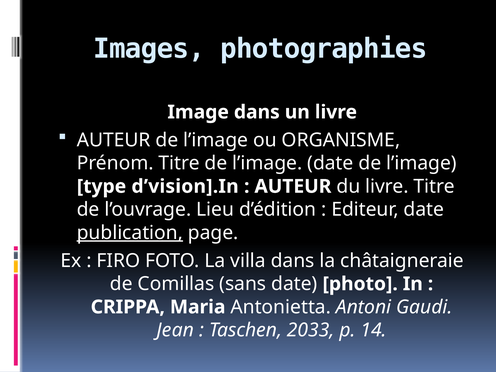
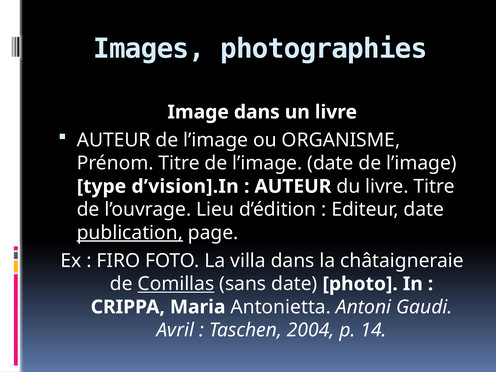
Comillas underline: none -> present
Jean: Jean -> Avril
2033: 2033 -> 2004
